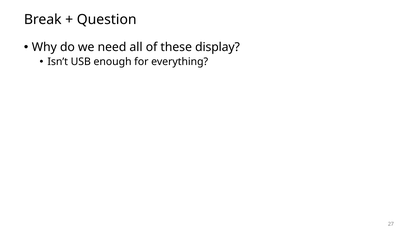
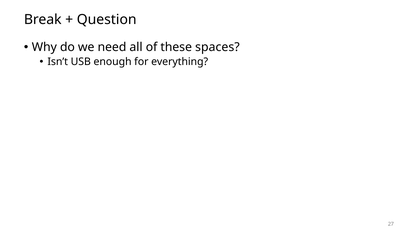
display: display -> spaces
